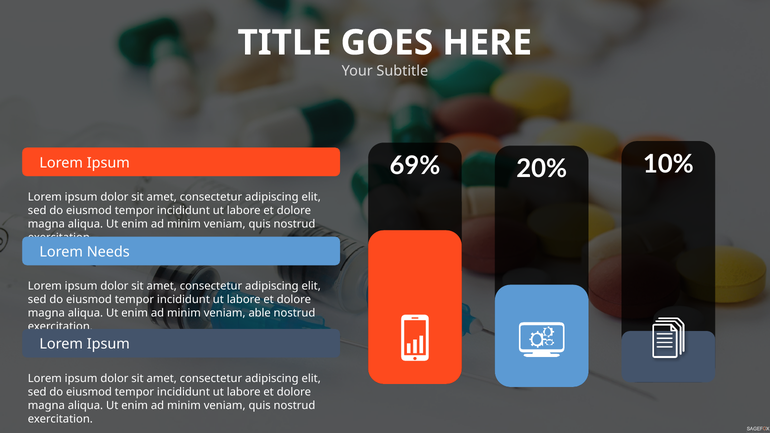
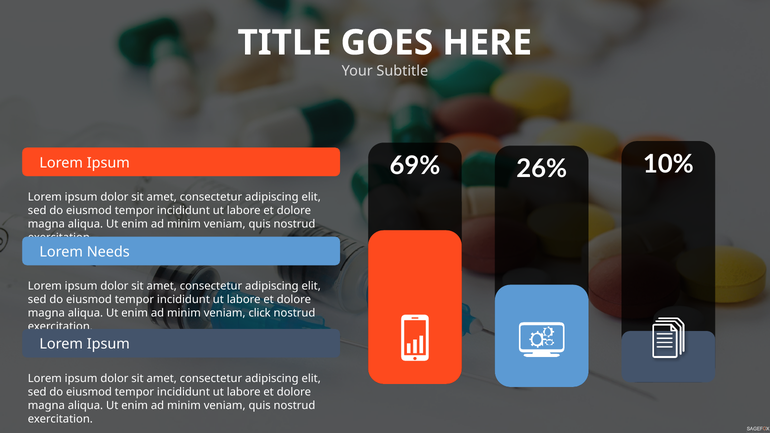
20%: 20% -> 26%
able: able -> click
